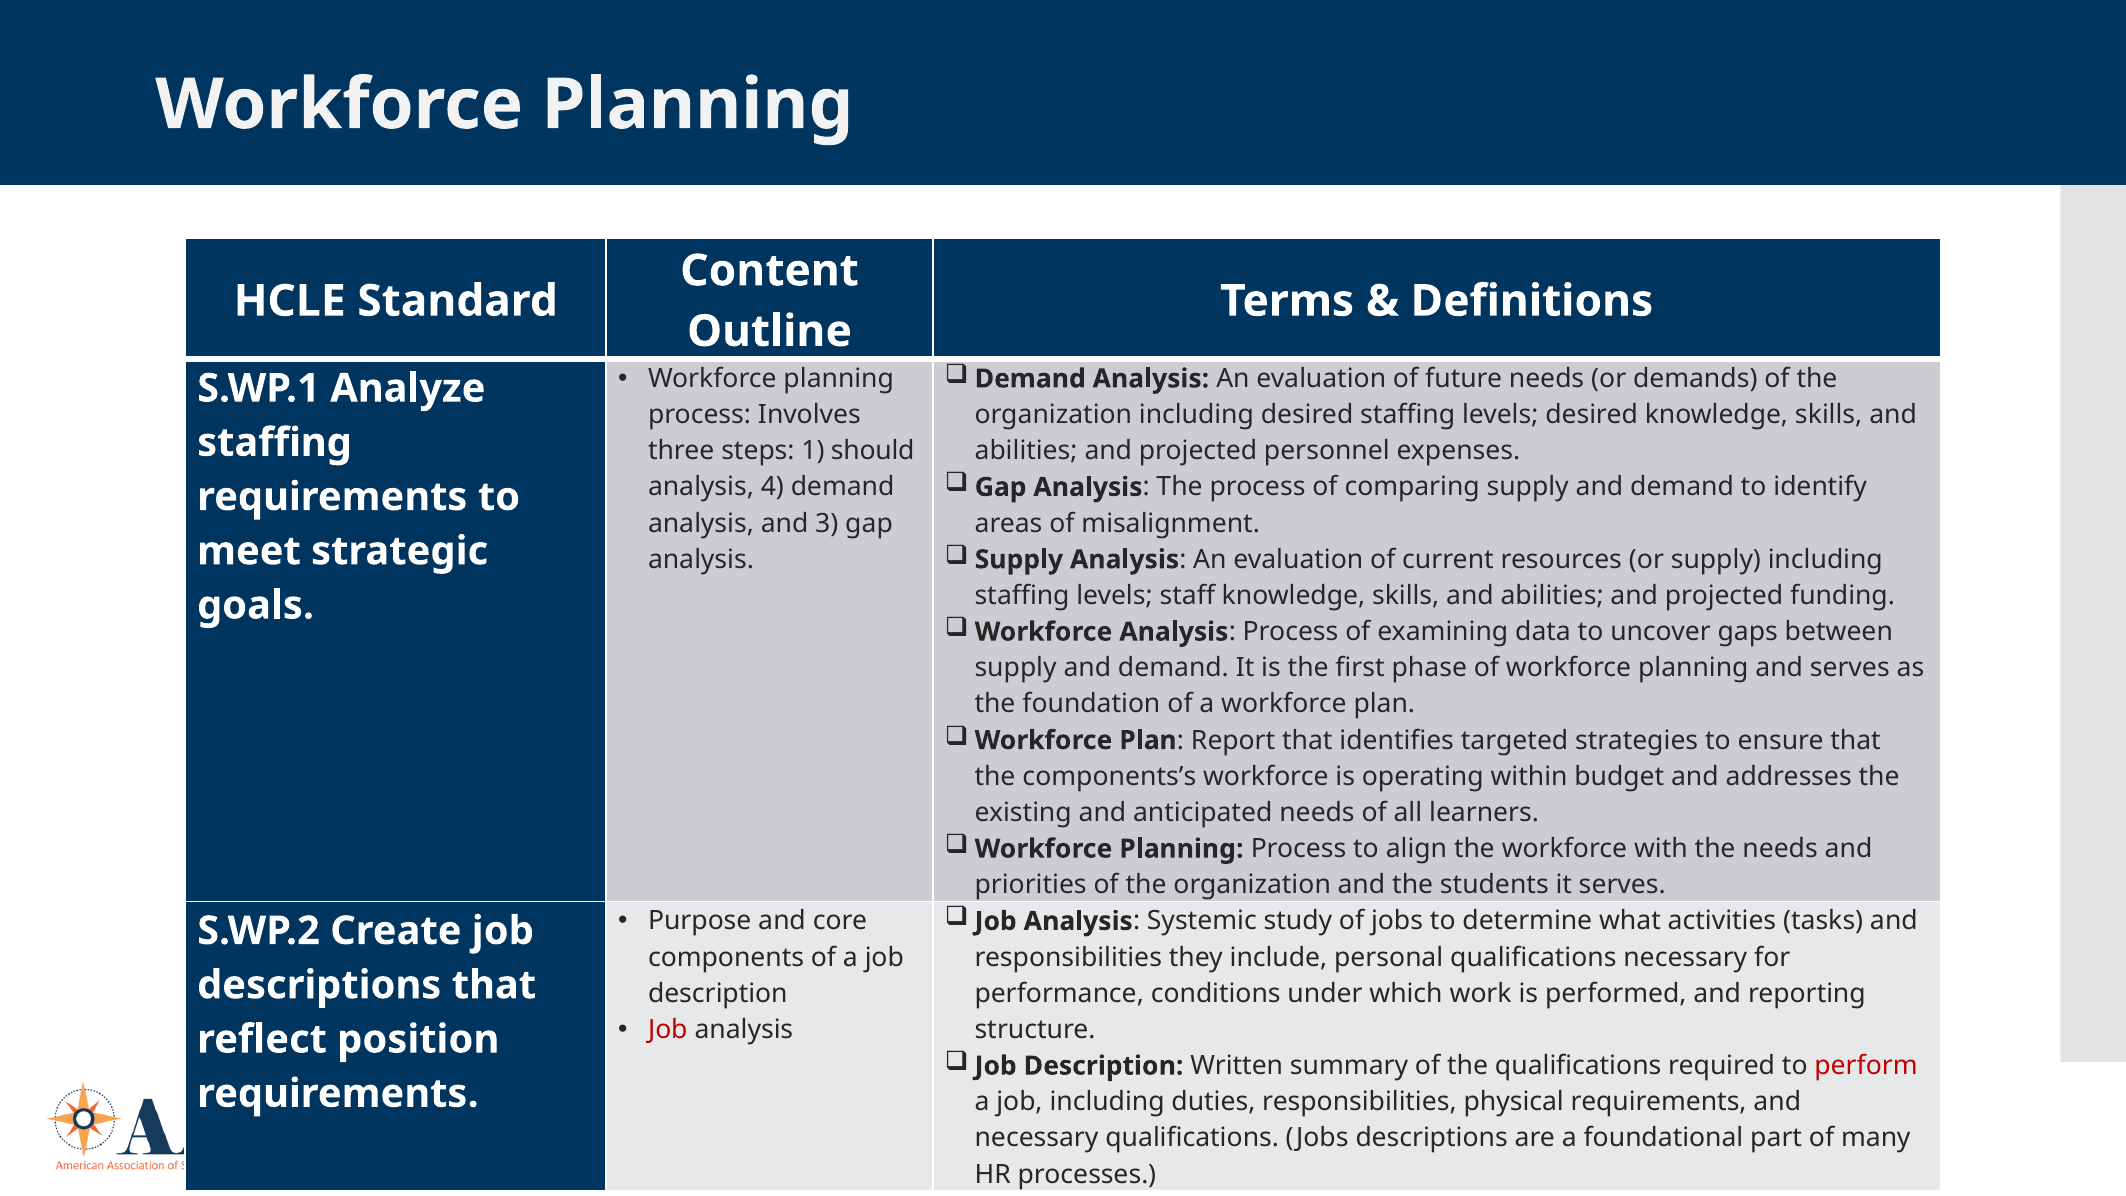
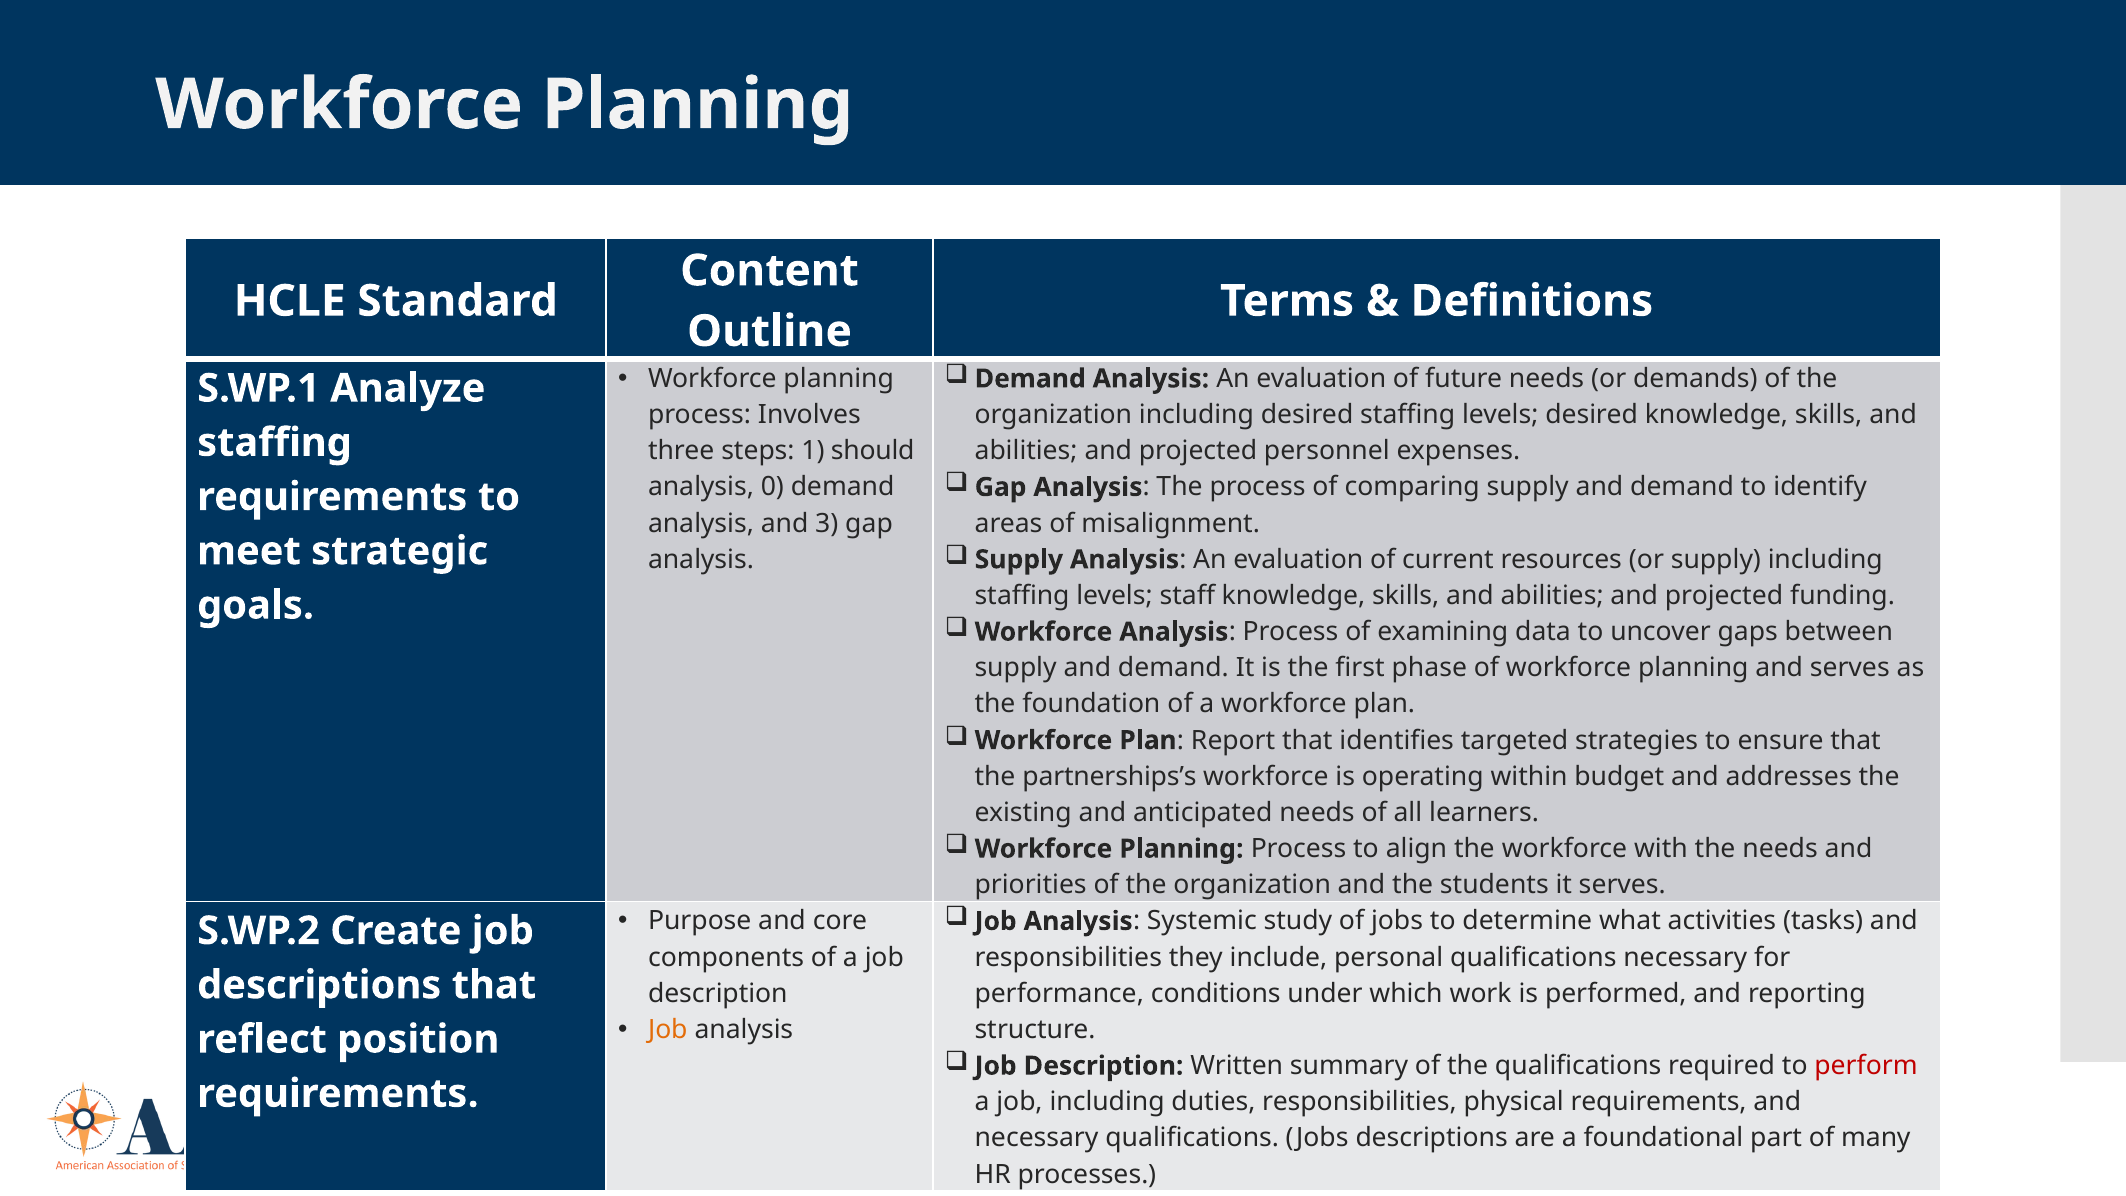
4: 4 -> 0
components’s: components’s -> partnerships’s
Job at (668, 1030) colour: red -> orange
